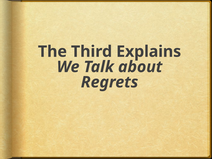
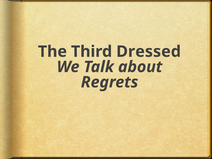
Explains: Explains -> Dressed
